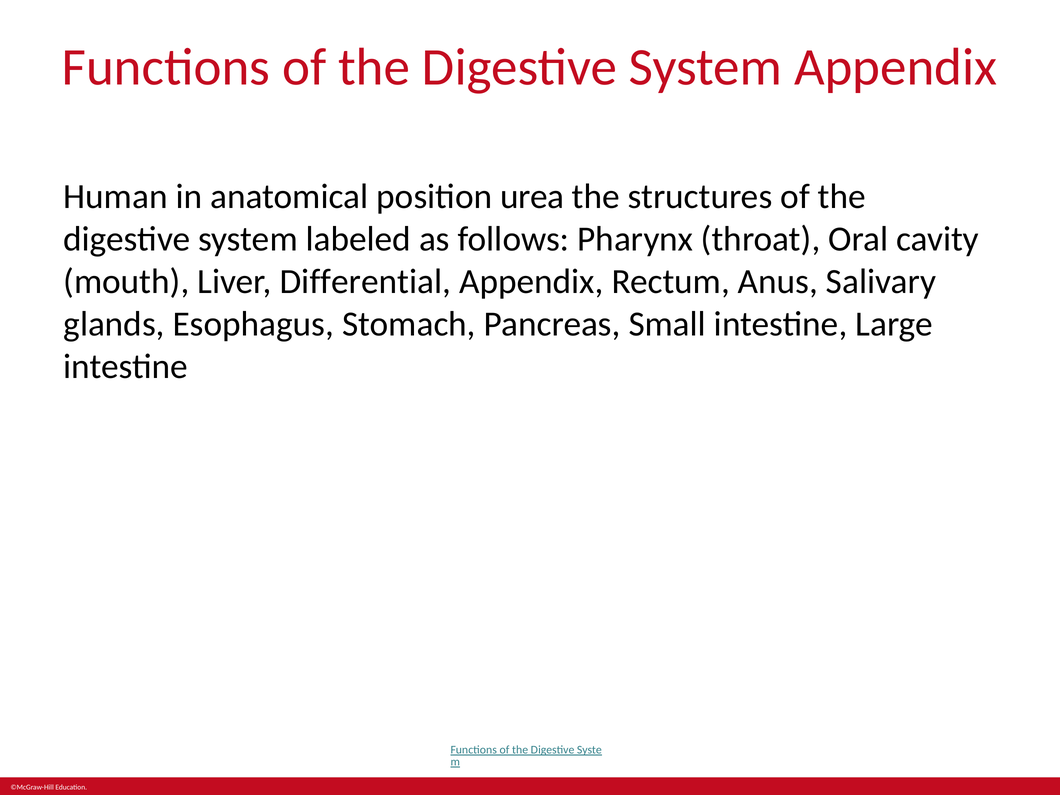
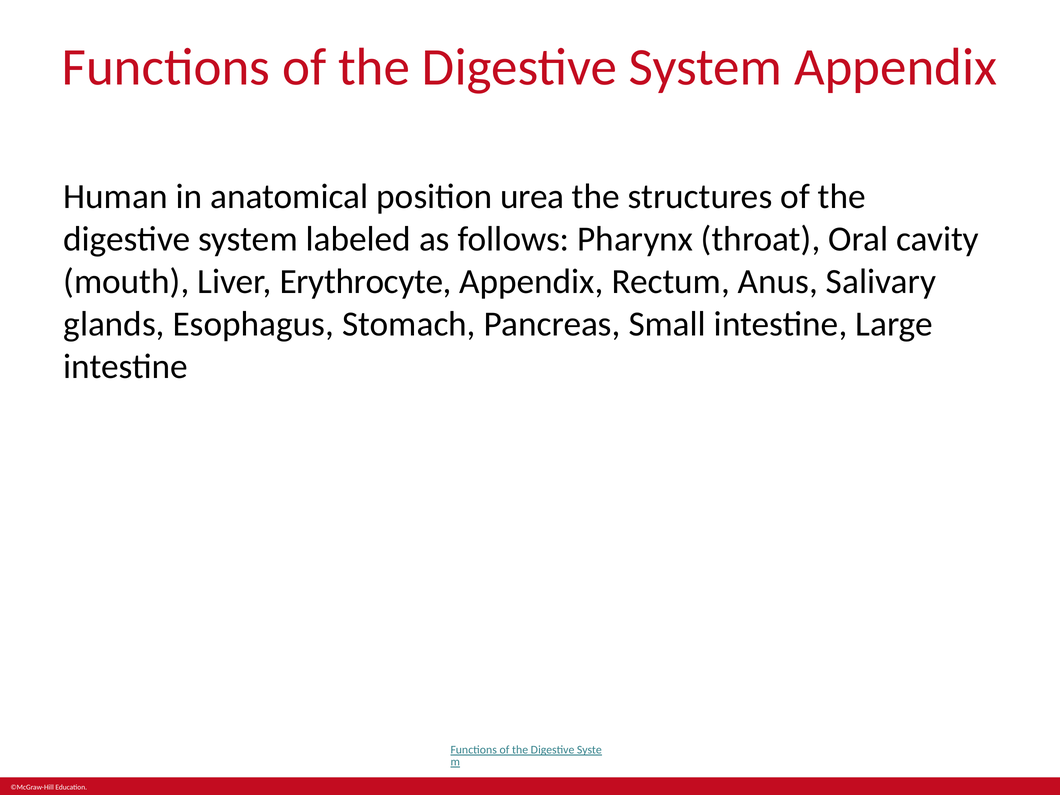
Differential: Differential -> Erythrocyte
